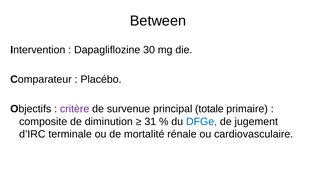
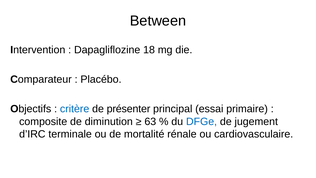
30: 30 -> 18
critère colour: purple -> blue
survenue: survenue -> présenter
totale: totale -> essai
31: 31 -> 63
